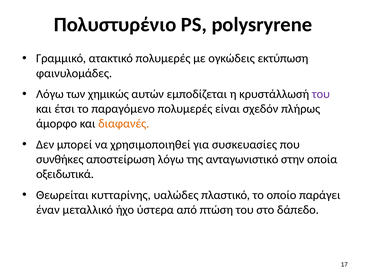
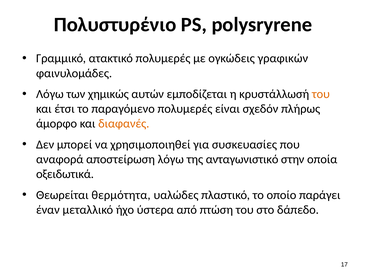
εκτύπωση: εκτύπωση -> γραφικών
του at (321, 94) colour: purple -> orange
συνθήκες: συνθήκες -> αναφορά
κυτταρίνης: κυτταρίνης -> θερμότητα
